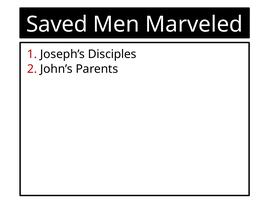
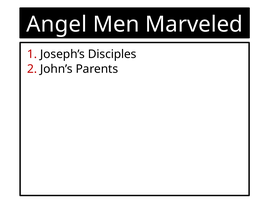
Saved: Saved -> Angel
